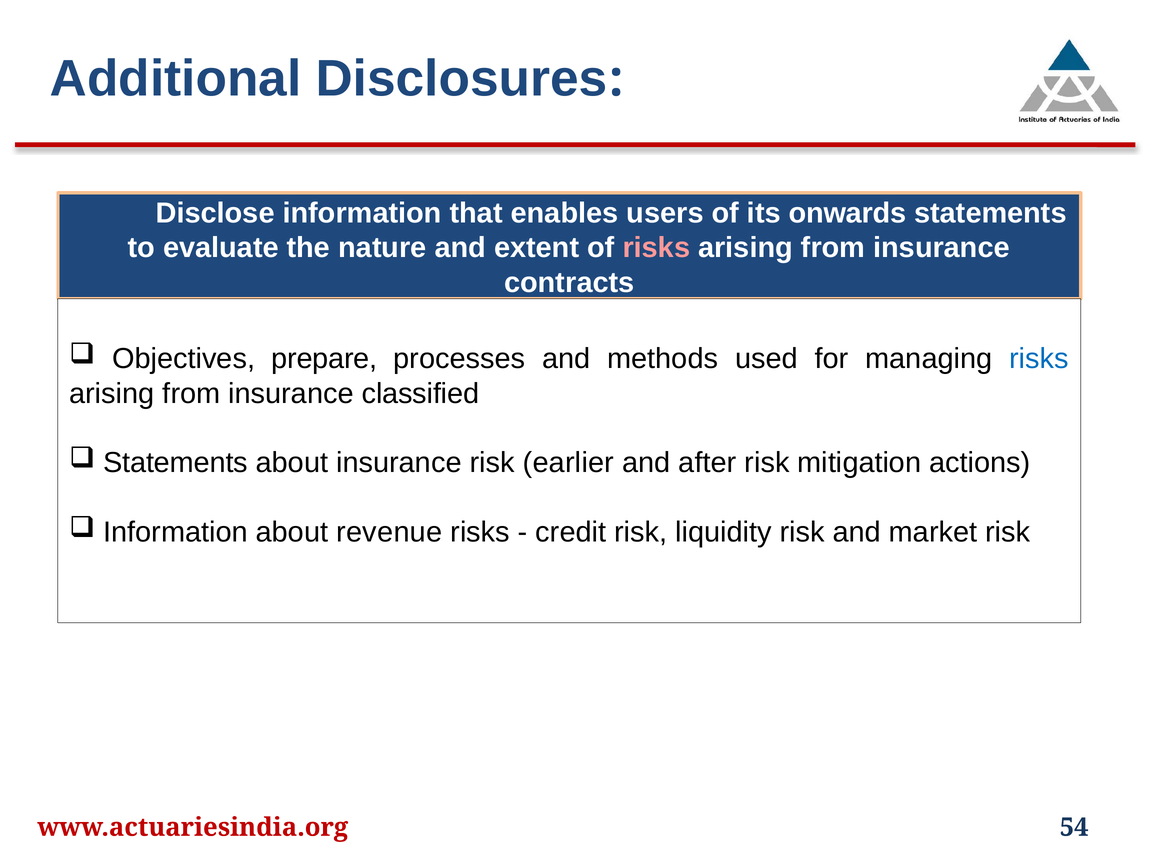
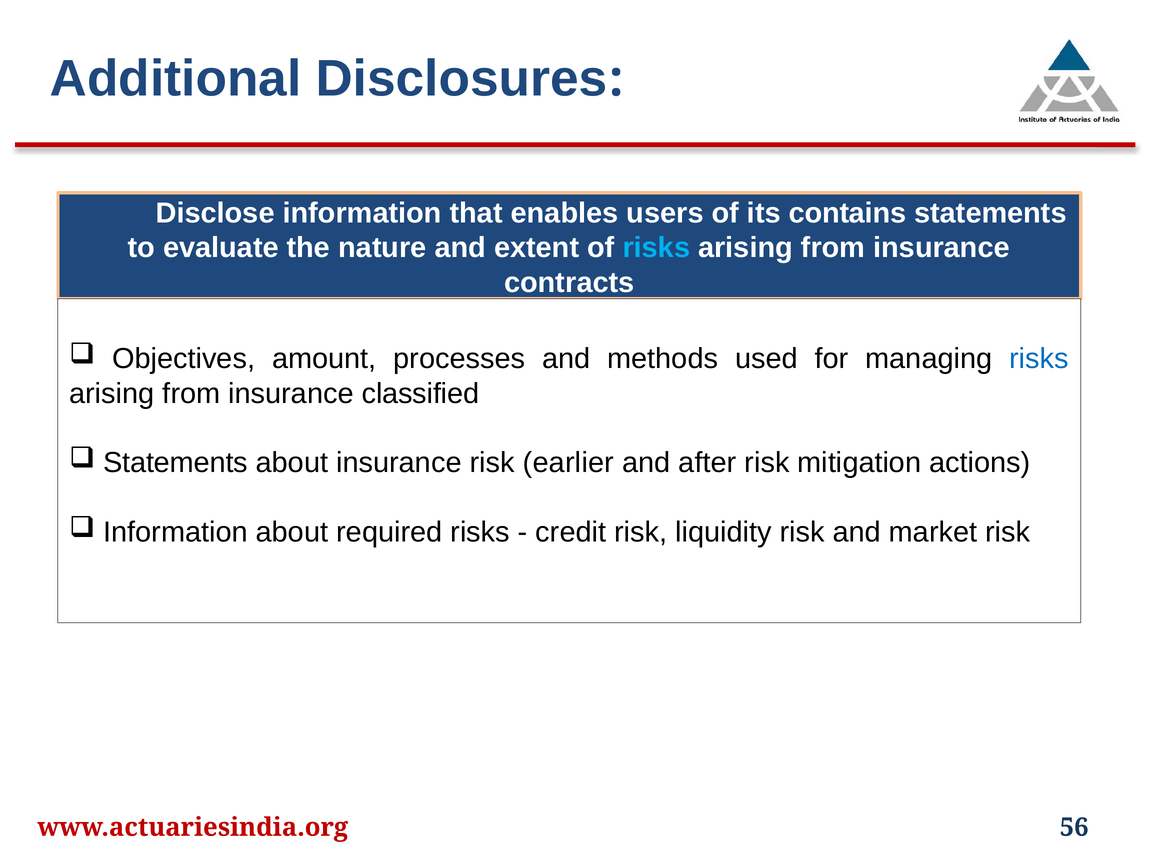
onwards: onwards -> contains
risks at (656, 248) colour: pink -> light blue
prepare: prepare -> amount
revenue: revenue -> required
54: 54 -> 56
